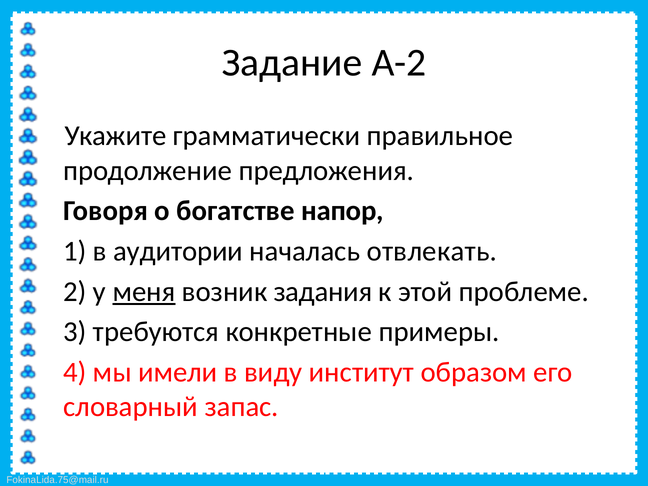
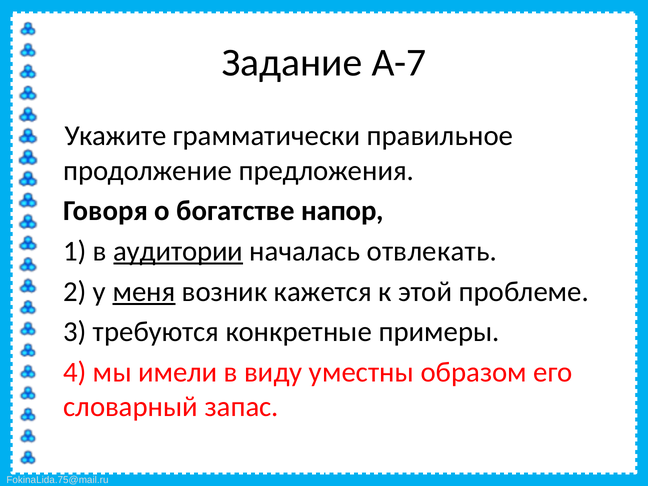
А-2: А-2 -> А-7
аудитории underline: none -> present
задания: задания -> кажется
институт: институт -> уместны
